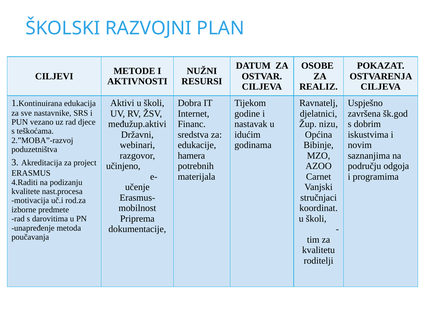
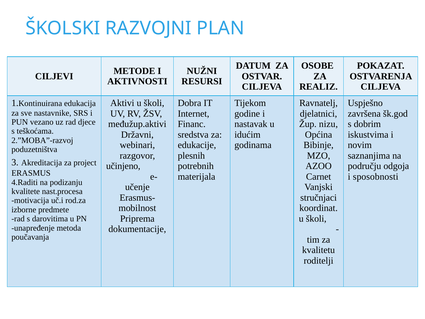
hamera: hamera -> plesnih
programima: programima -> sposobnosti
